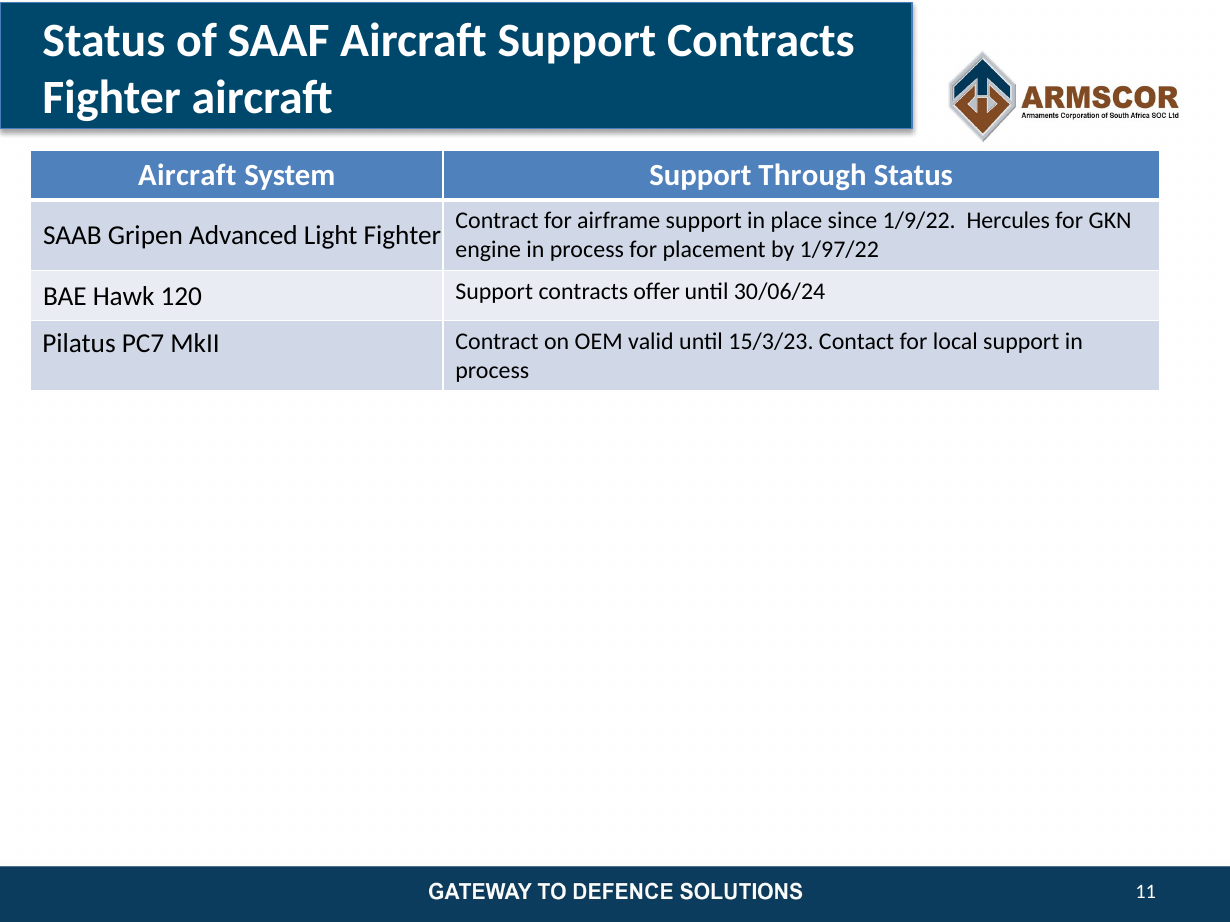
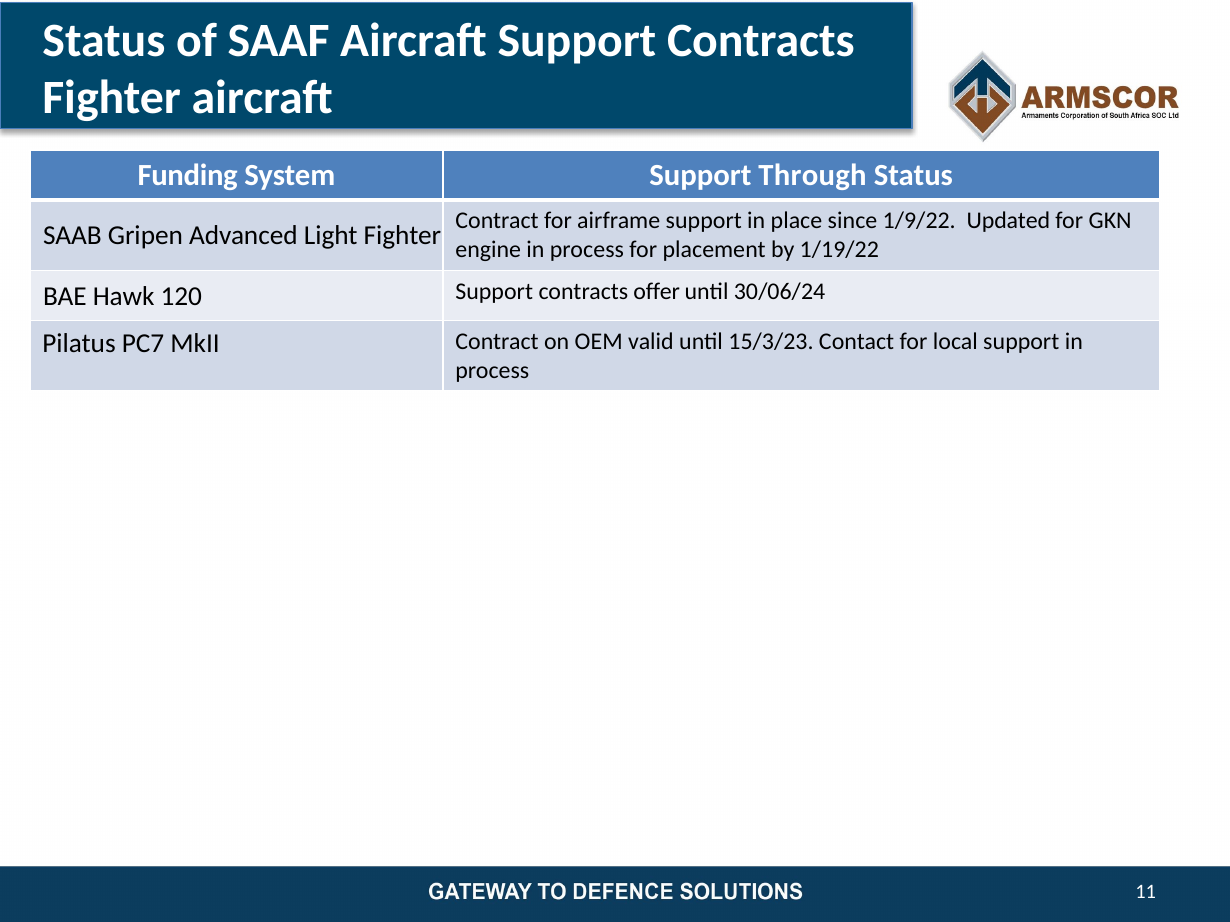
Aircraft at (187, 175): Aircraft -> Funding
Hercules: Hercules -> Updated
1/97/22: 1/97/22 -> 1/19/22
